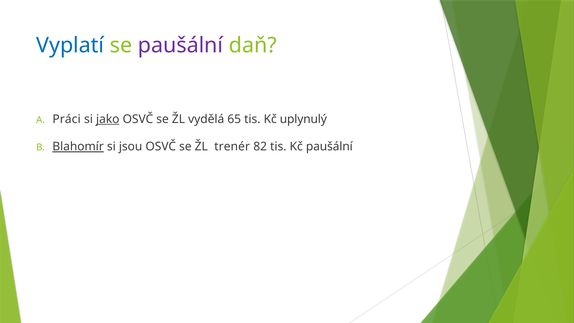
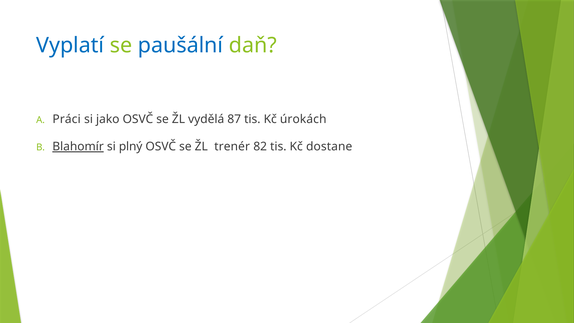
paušální at (180, 45) colour: purple -> blue
jako underline: present -> none
65: 65 -> 87
uplynulý: uplynulý -> úrokách
jsou: jsou -> plný
Kč paušální: paušální -> dostane
